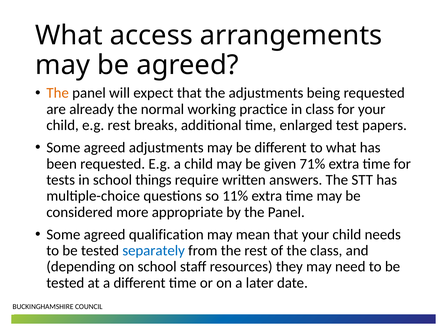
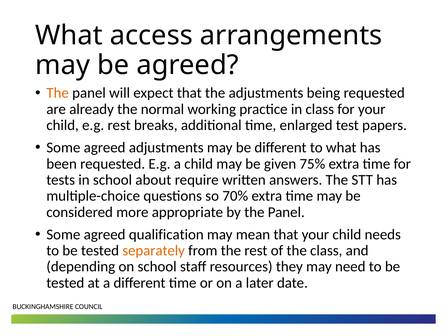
71%: 71% -> 75%
things: things -> about
11%: 11% -> 70%
separately colour: blue -> orange
